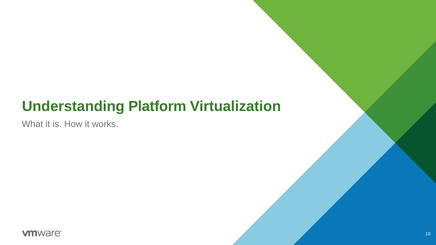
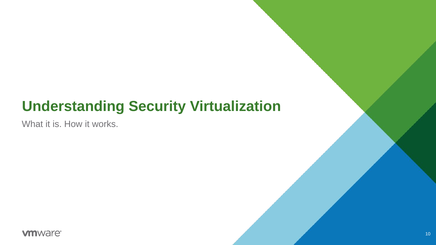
Platform: Platform -> Security
